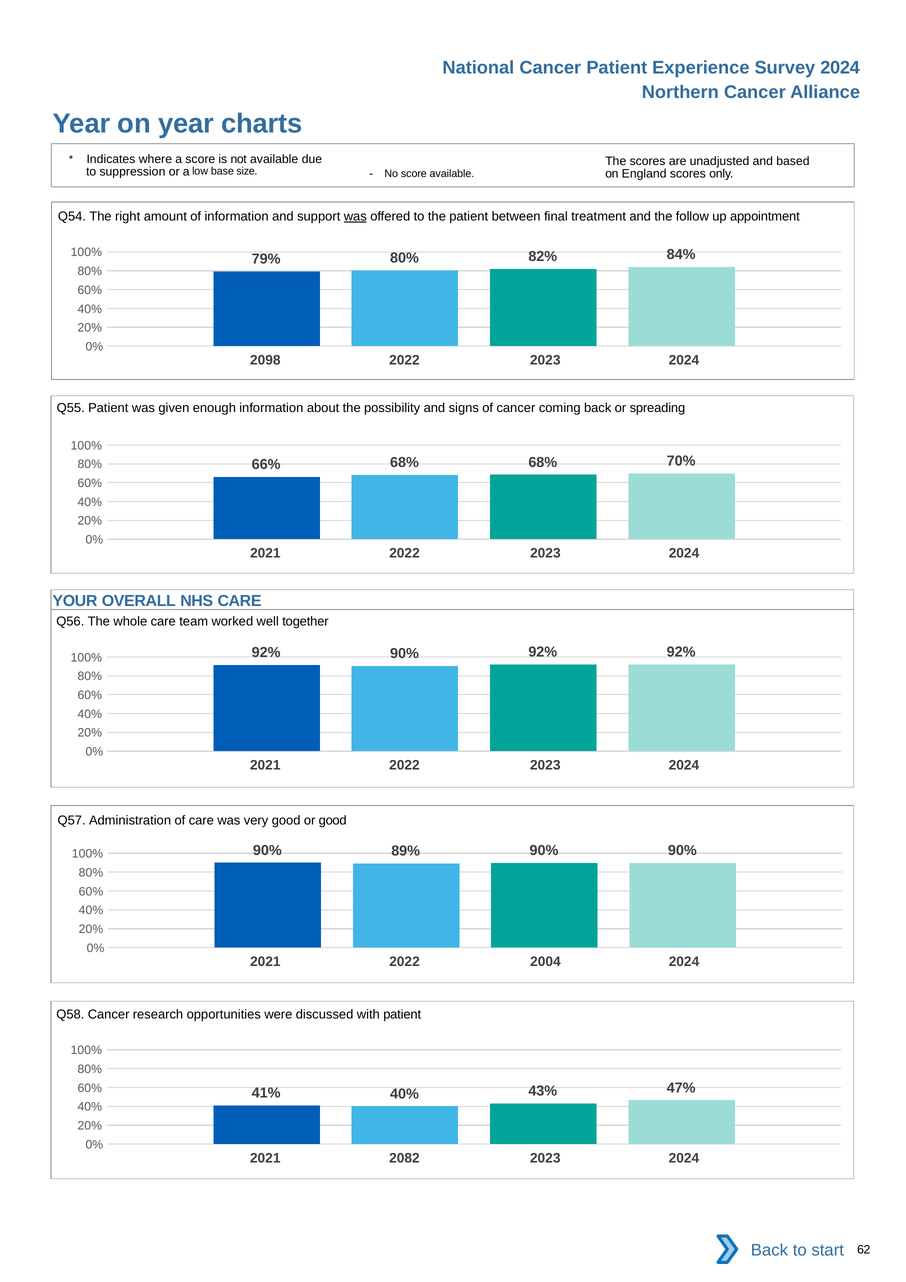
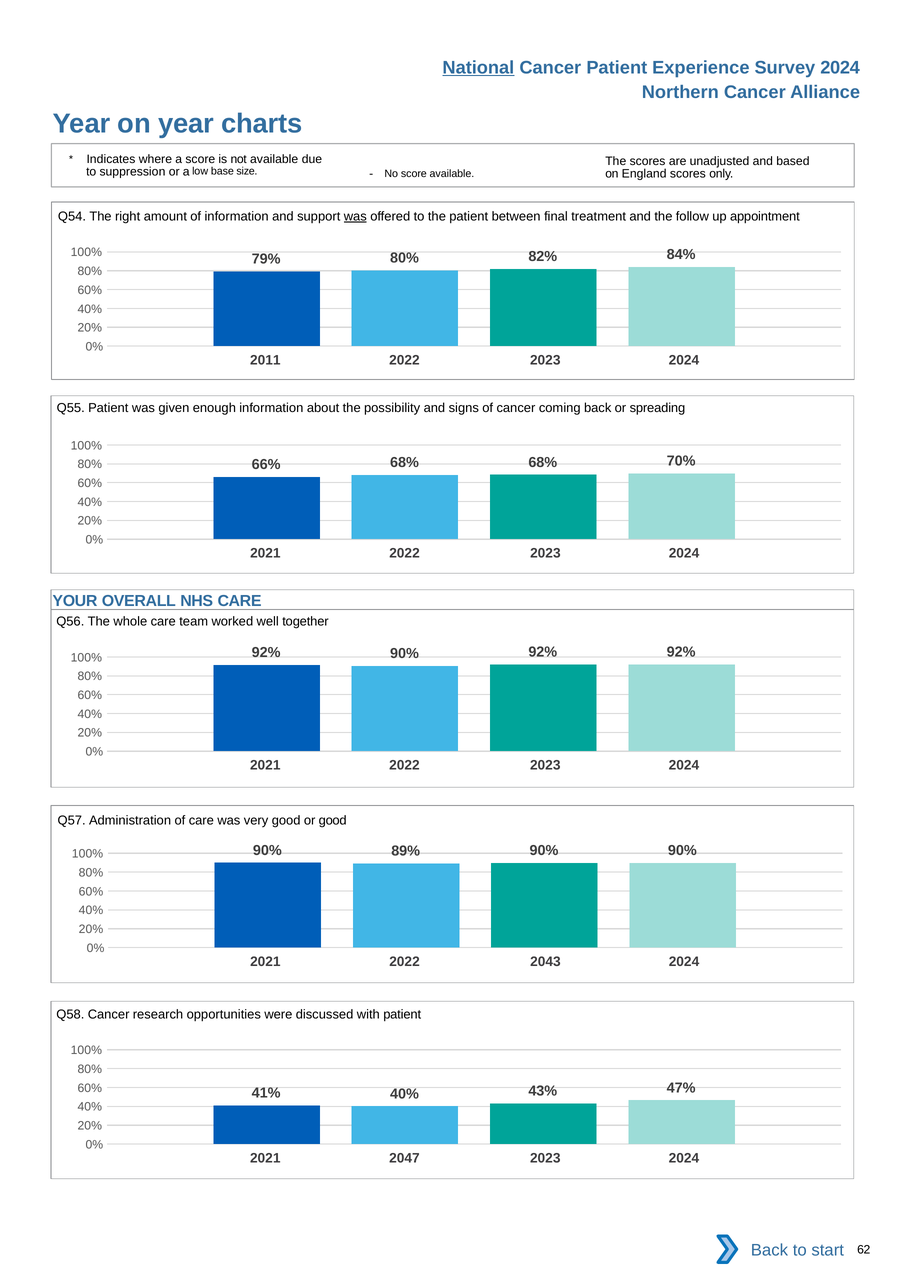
National underline: none -> present
2098: 2098 -> 2011
2004: 2004 -> 2043
2082: 2082 -> 2047
